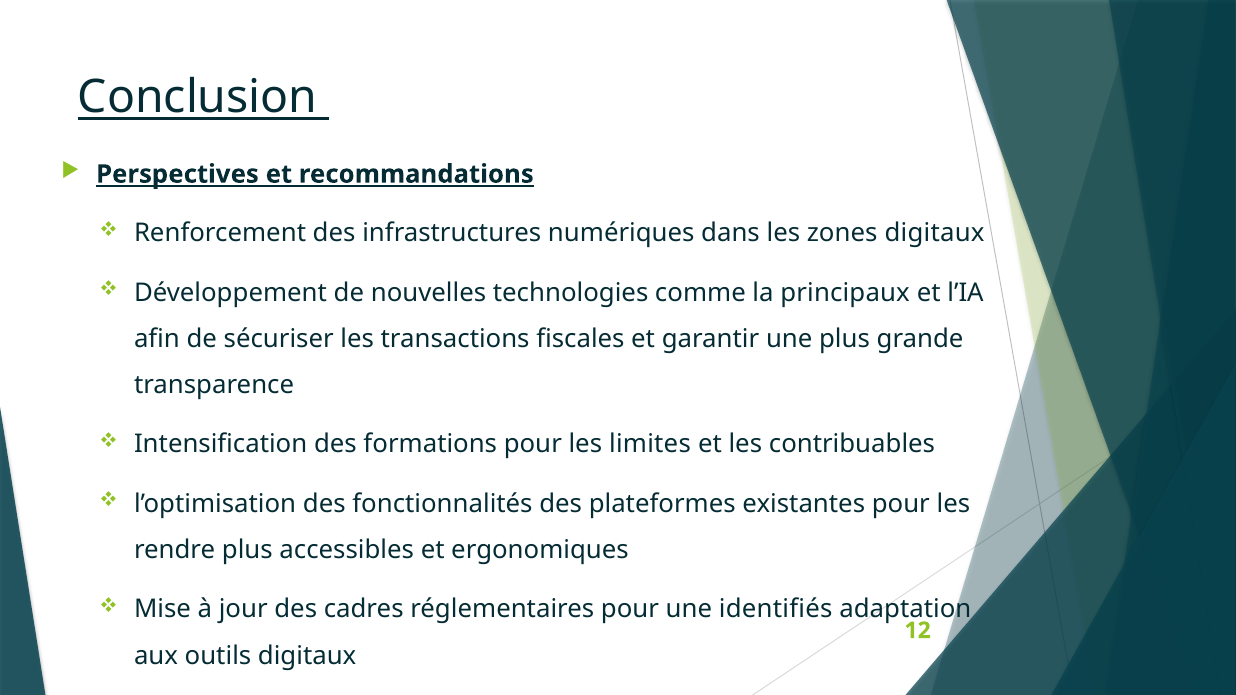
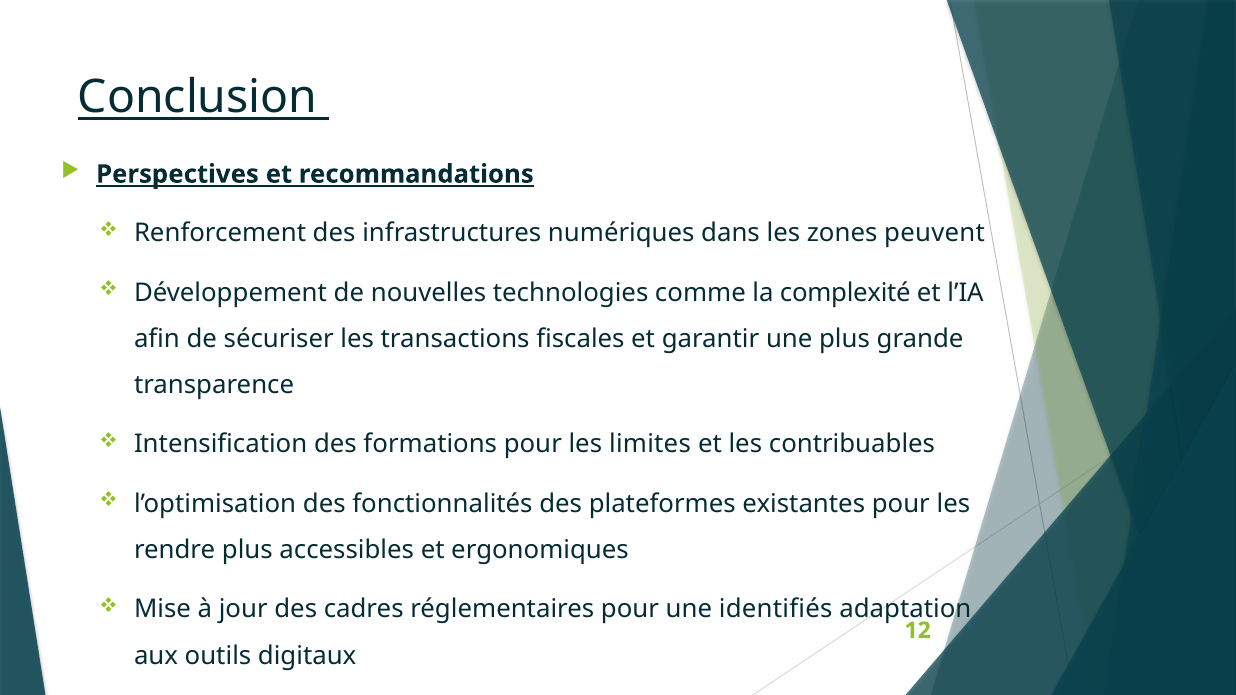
zones digitaux: digitaux -> peuvent
principaux: principaux -> complexité
